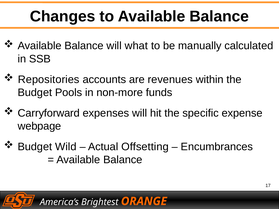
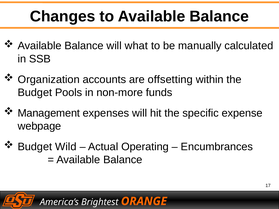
Repositories: Repositories -> Organization
revenues: revenues -> offsetting
Carryforward: Carryforward -> Management
Offsetting: Offsetting -> Operating
